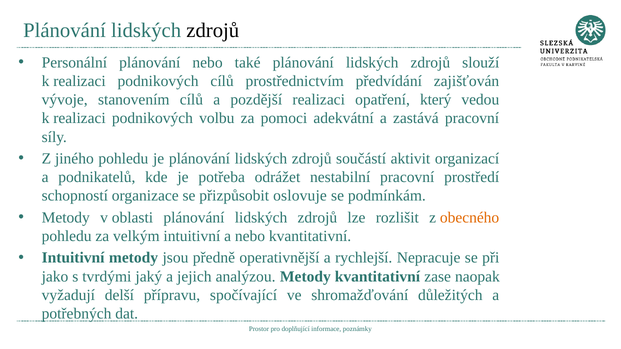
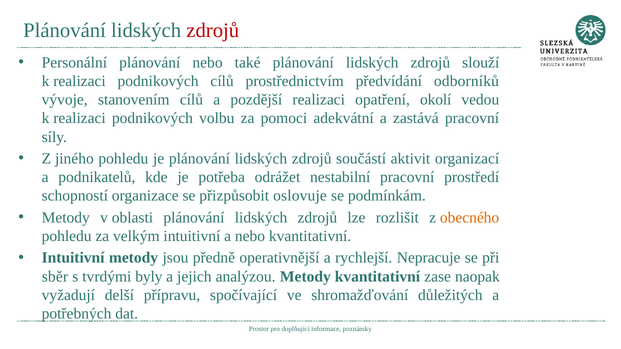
zdrojů at (213, 30) colour: black -> red
zajišťován: zajišťován -> odborníků
který: který -> okolí
jako: jako -> sběr
jaký: jaký -> byly
